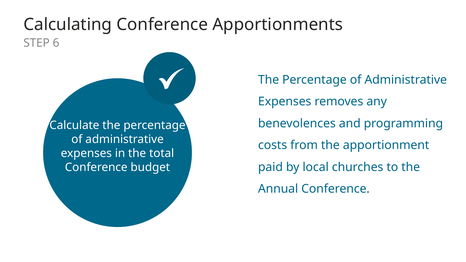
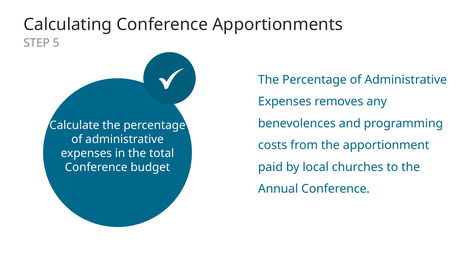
6: 6 -> 5
